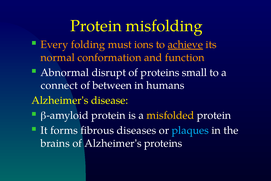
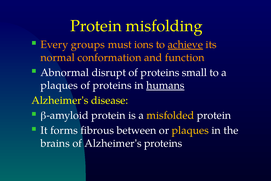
folding: folding -> groups
connect at (59, 85): connect -> plaques
between at (112, 85): between -> proteins
humans underline: none -> present
diseases: diseases -> between
plaques at (190, 130) colour: light blue -> yellow
